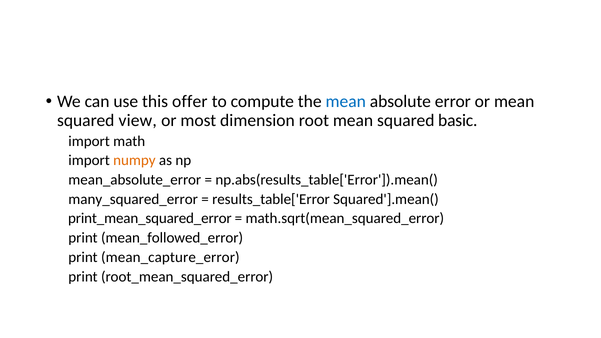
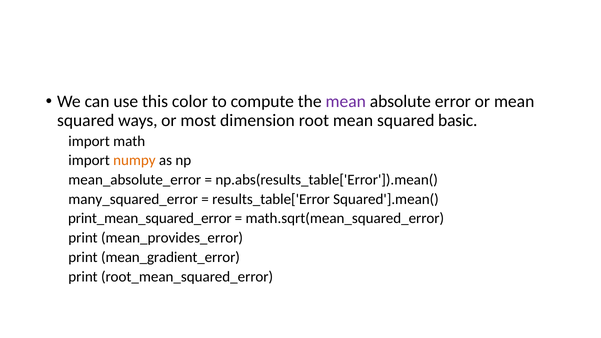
offer: offer -> color
mean at (346, 102) colour: blue -> purple
view: view -> ways
mean_followed_error: mean_followed_error -> mean_provides_error
mean_capture_error: mean_capture_error -> mean_gradient_error
